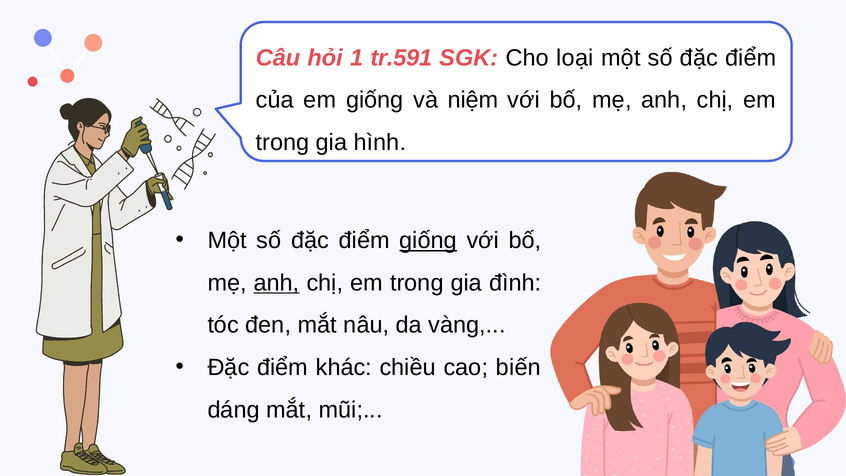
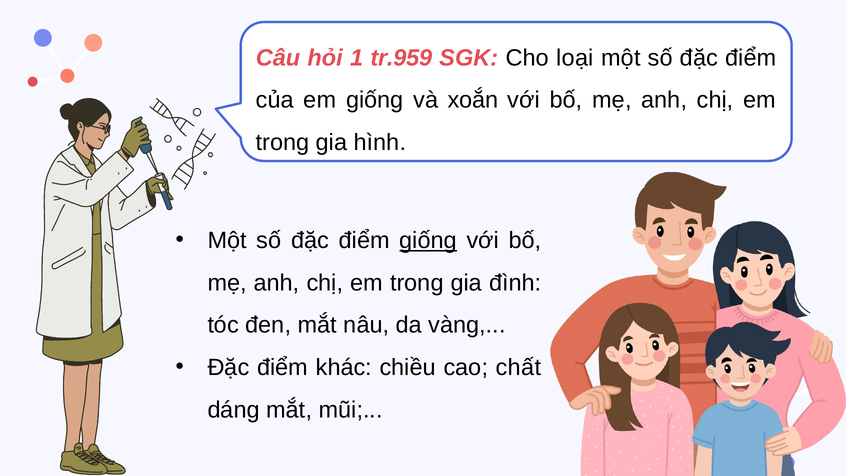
tr.591: tr.591 -> tr.959
niệm: niệm -> xoắn
anh at (277, 283) underline: present -> none
biến: biến -> chất
